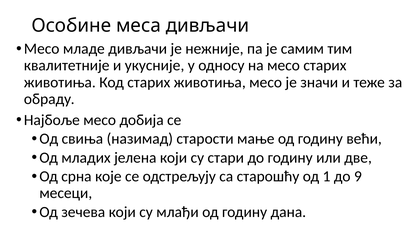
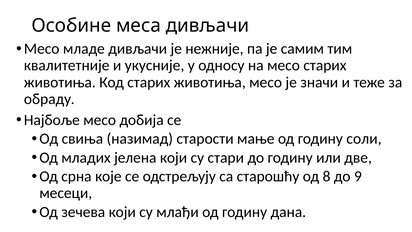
већи: већи -> соли
1: 1 -> 8
